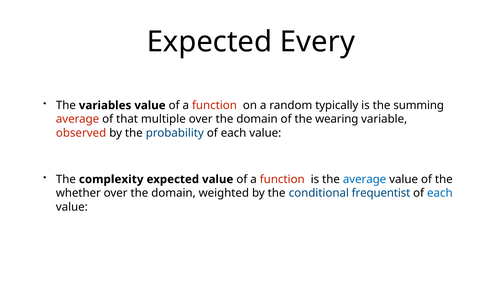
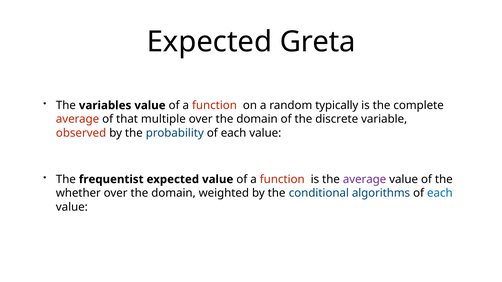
Every: Every -> Greta
summing: summing -> complete
wearing: wearing -> discrete
complexity: complexity -> frequentist
average at (365, 180) colour: blue -> purple
frequentist: frequentist -> algorithms
